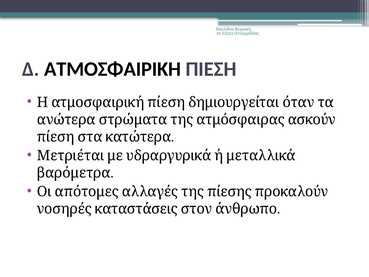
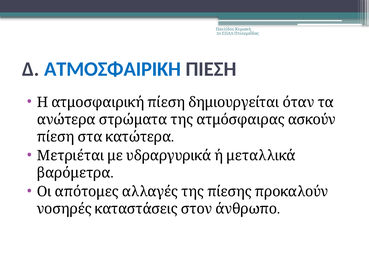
ΑΤΜΟΣΦΑΙΡΙΚΗ colour: black -> blue
